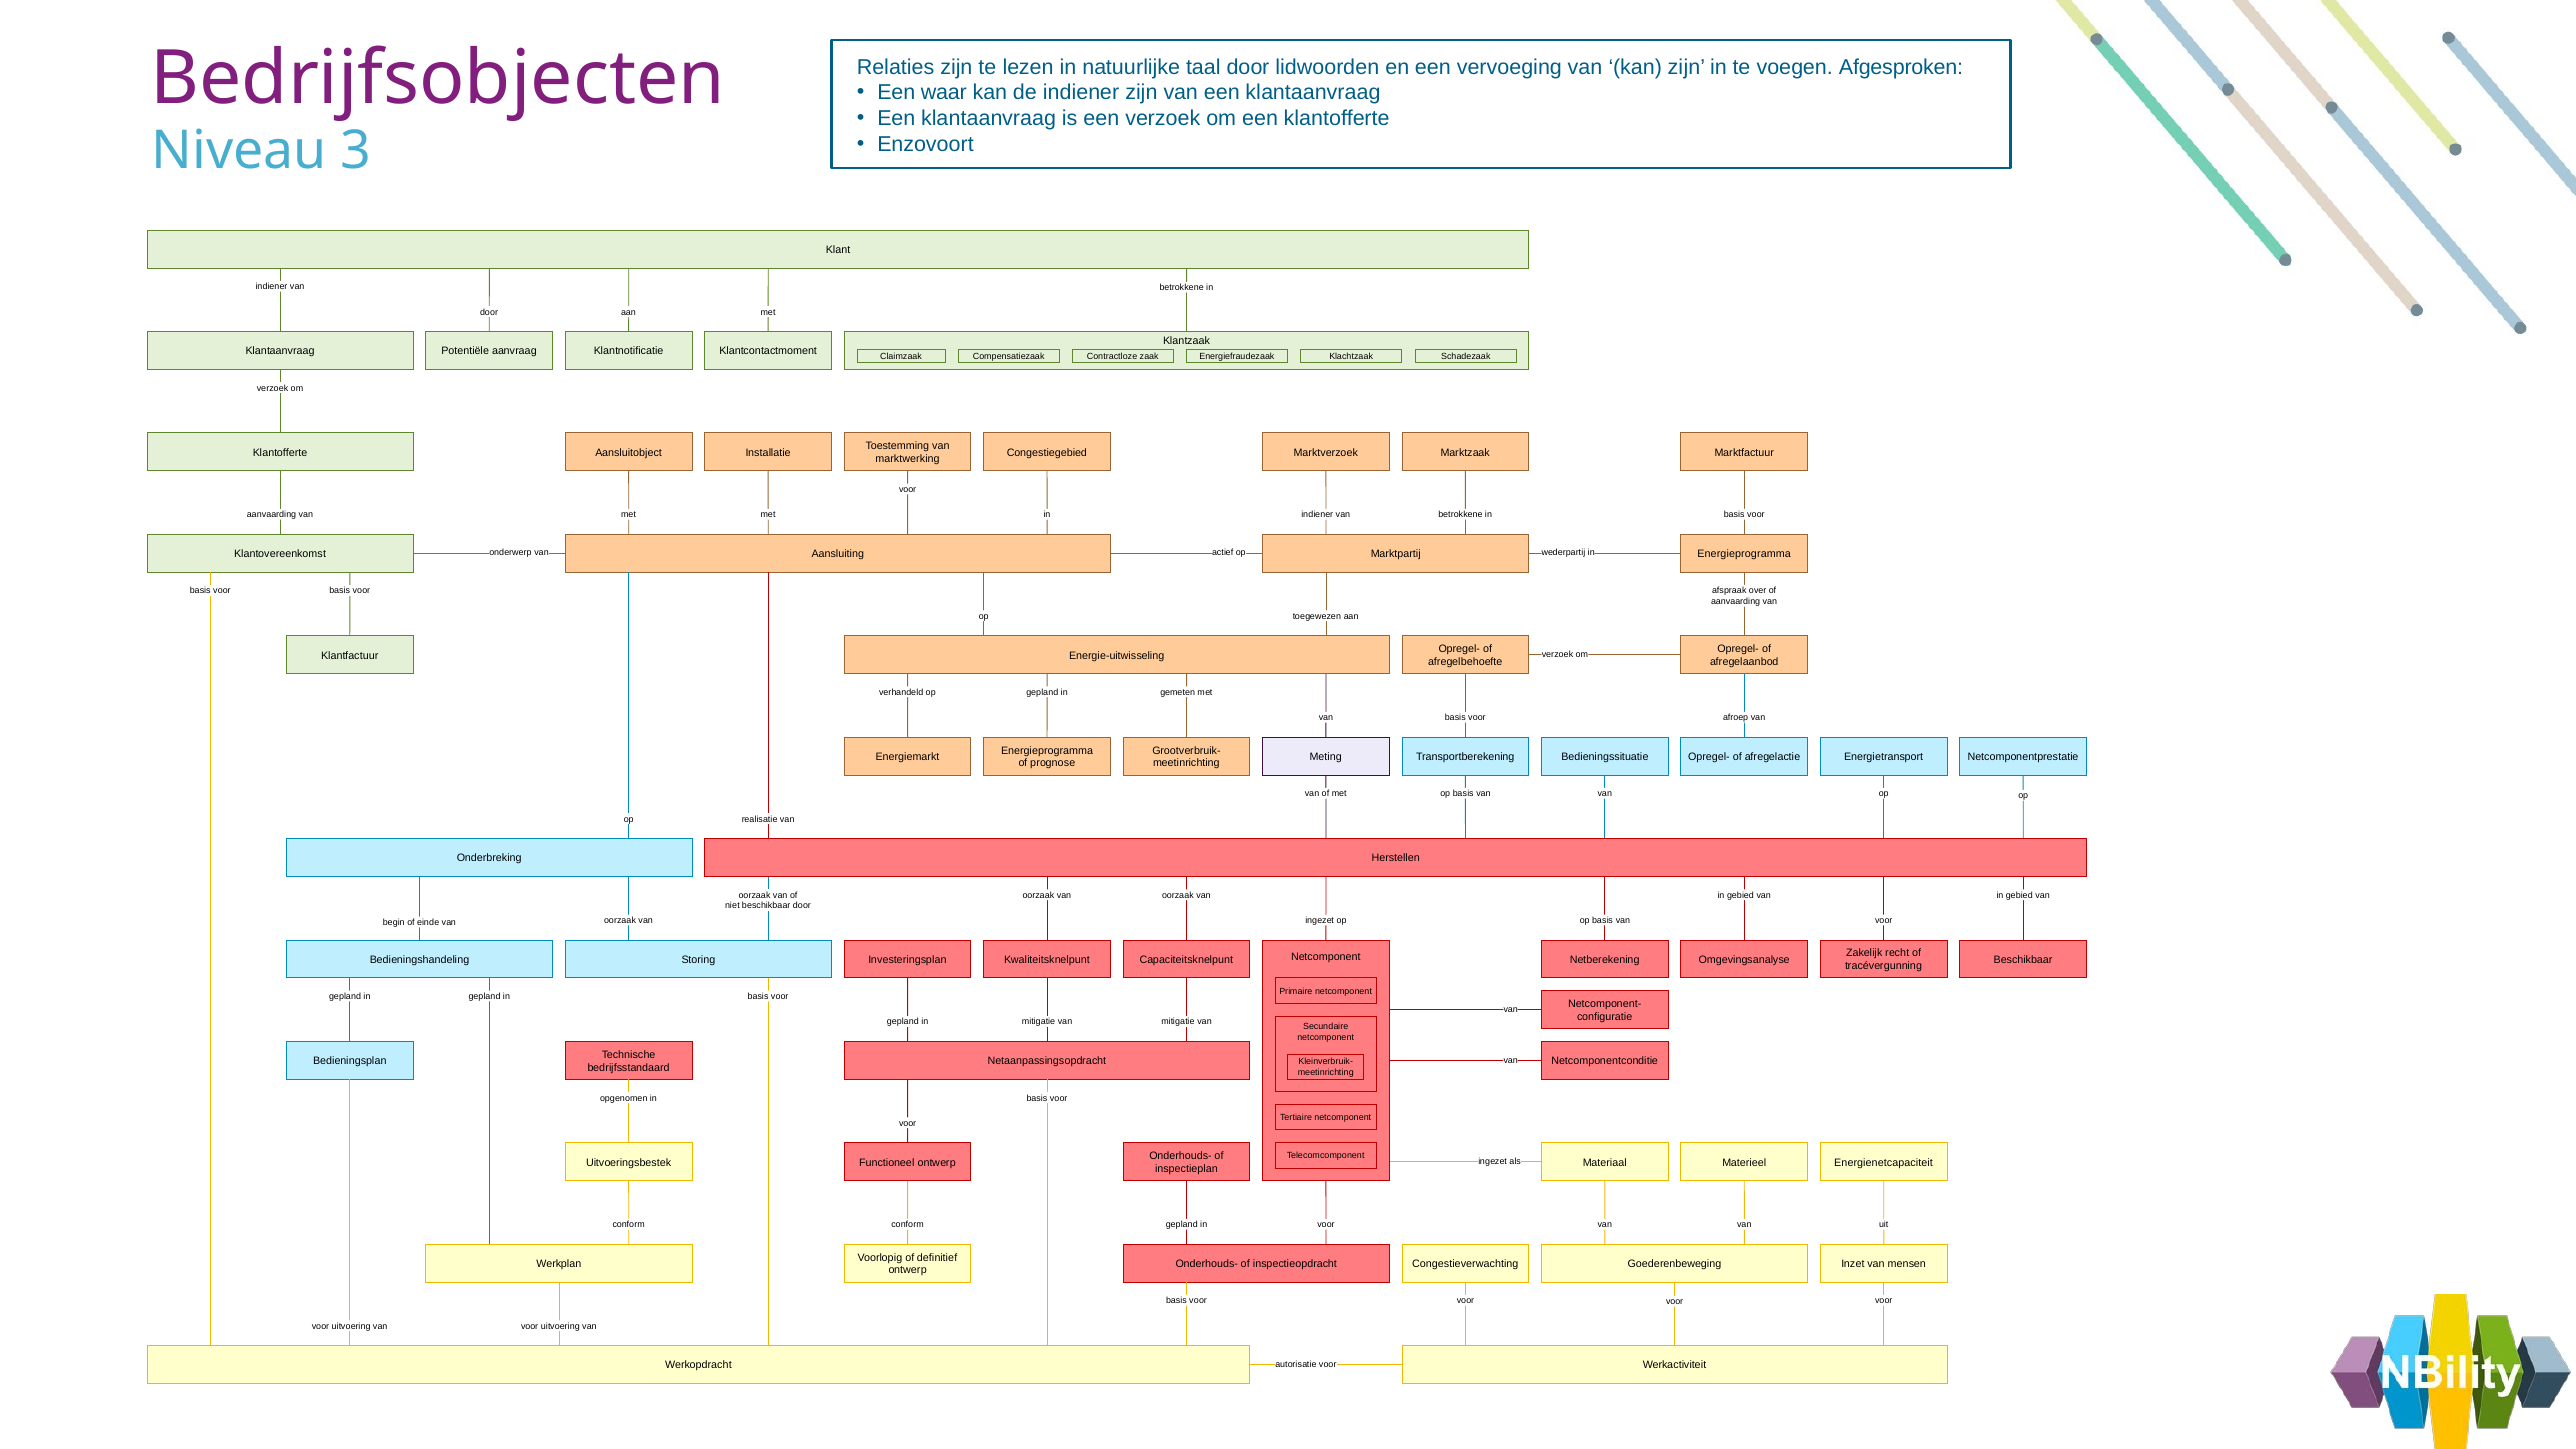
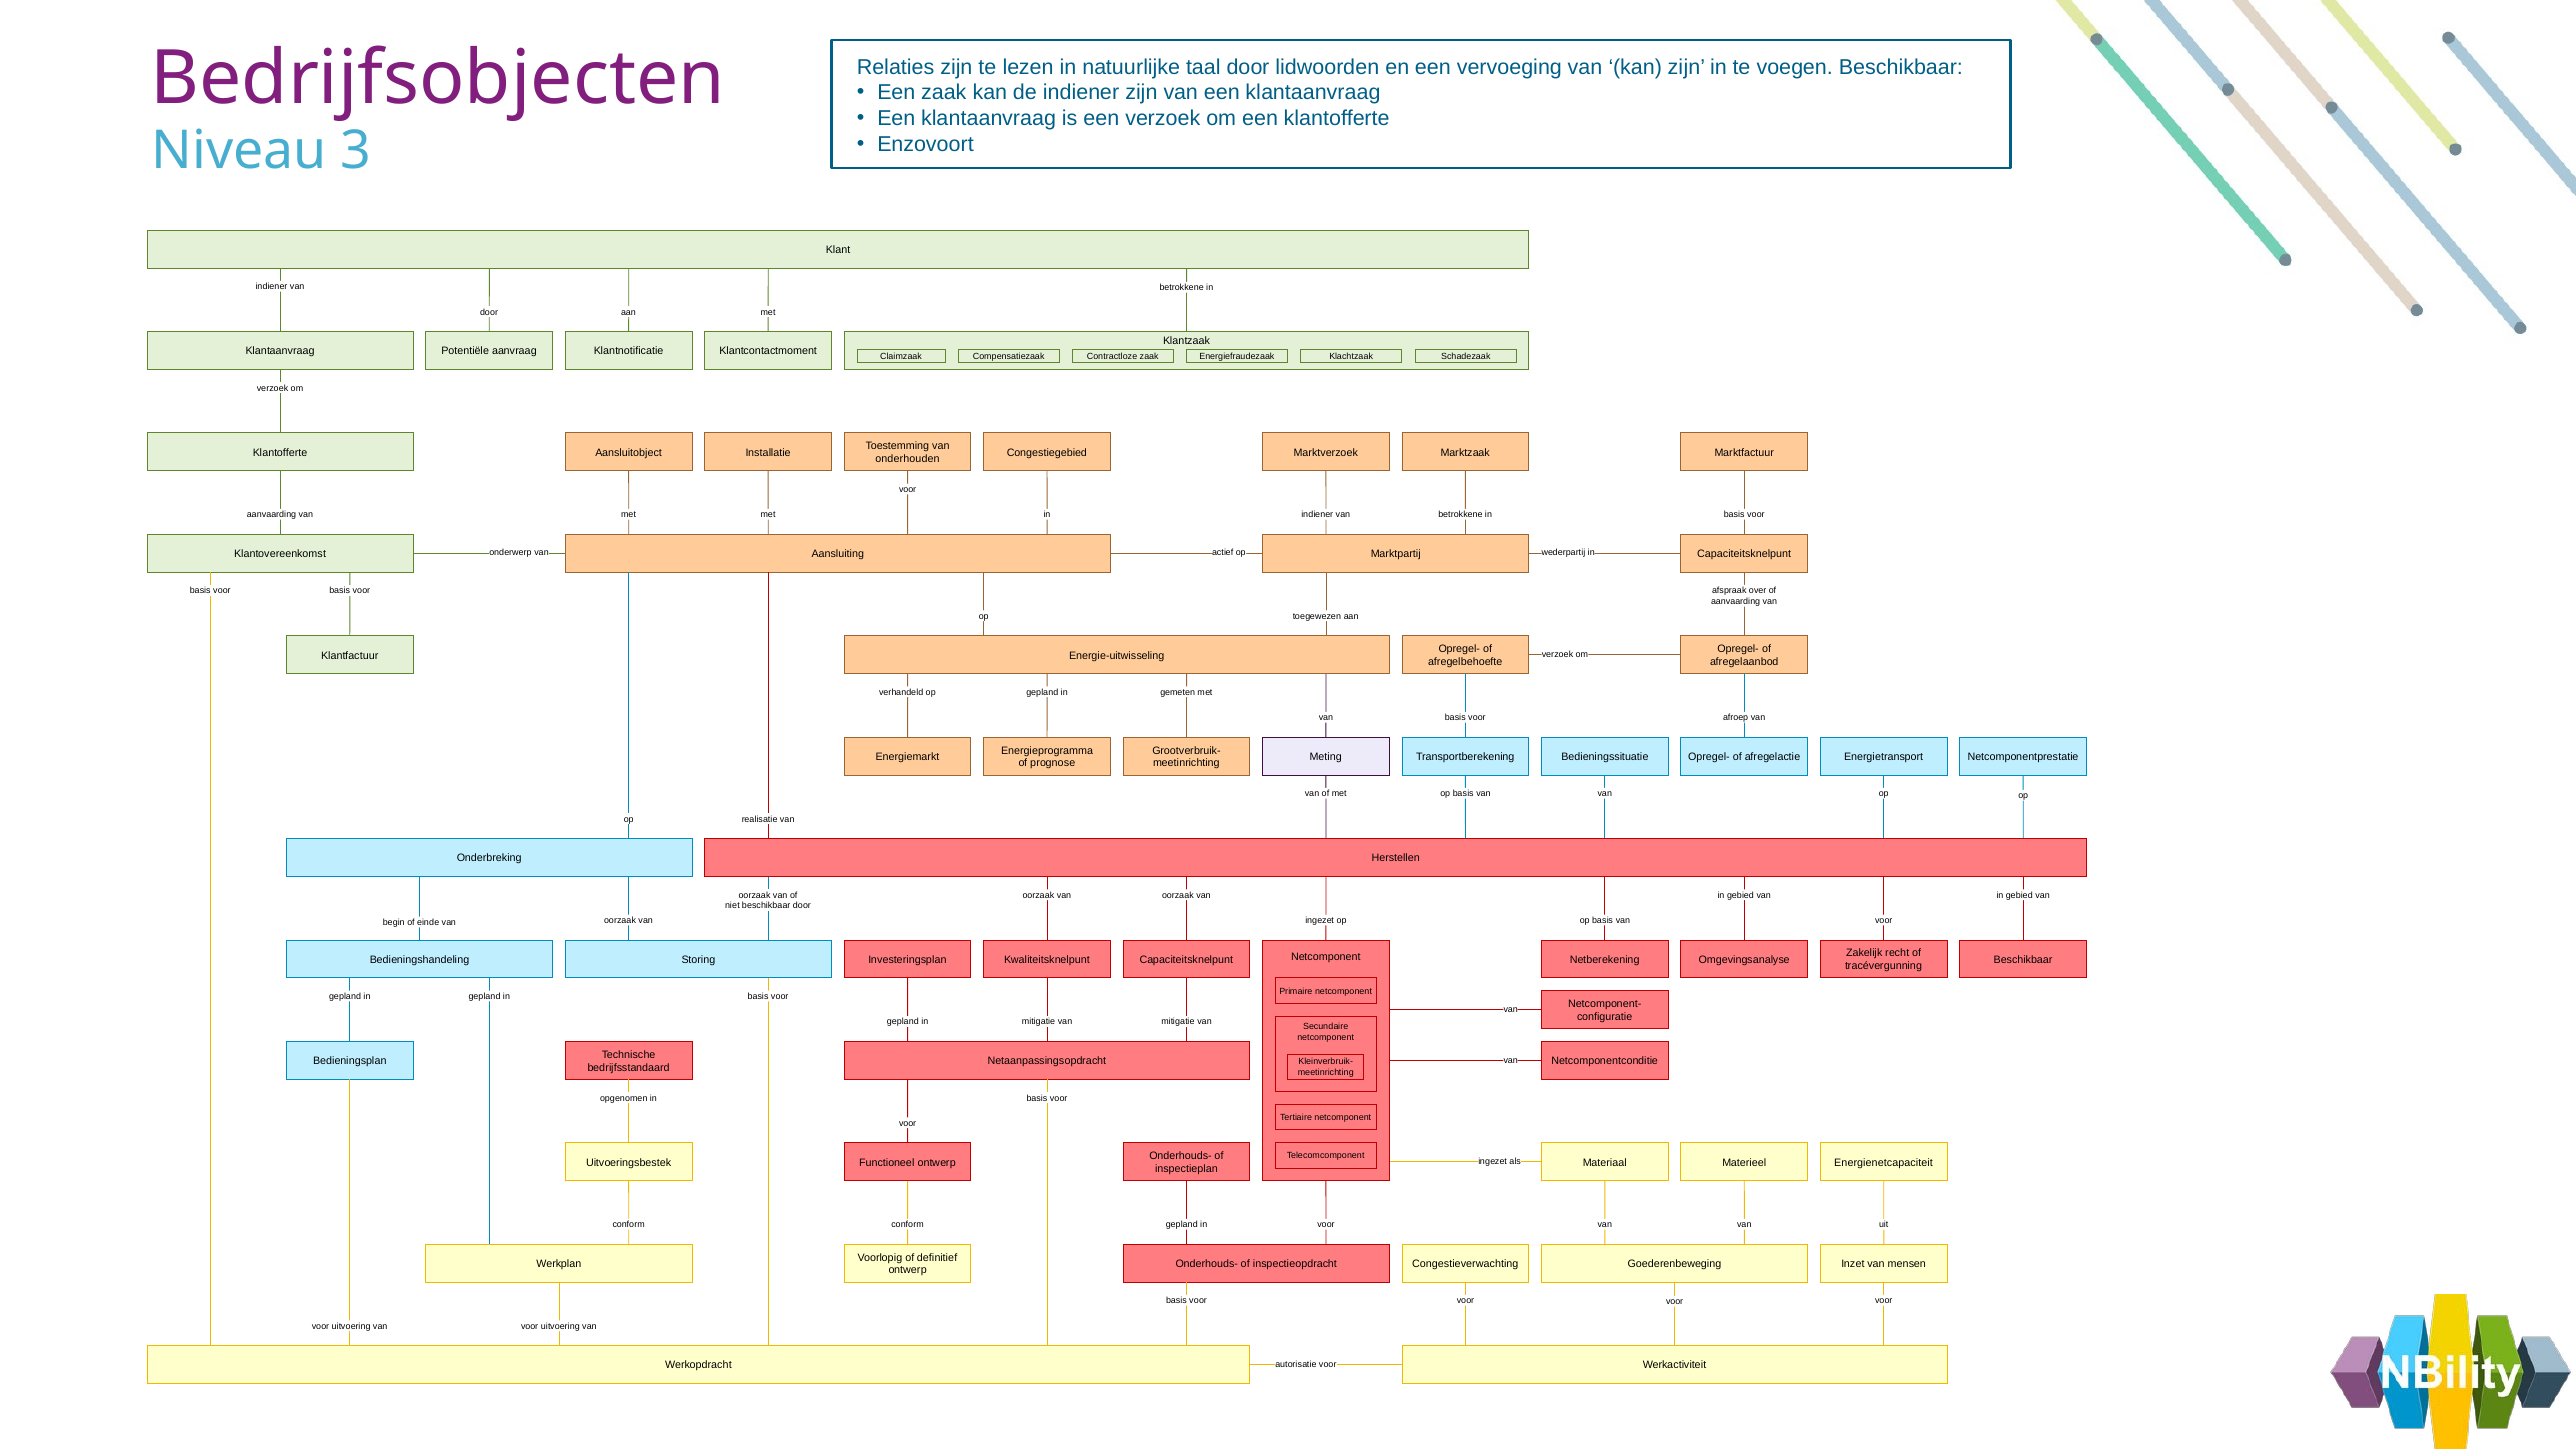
voegen Afgesproken: Afgesproken -> Beschikbaar
Een waar: waar -> zaak
marktwerking: marktwerking -> onderhouden
Marktpartij Energieprogramma: Energieprogramma -> Capaciteitsknelpunt
